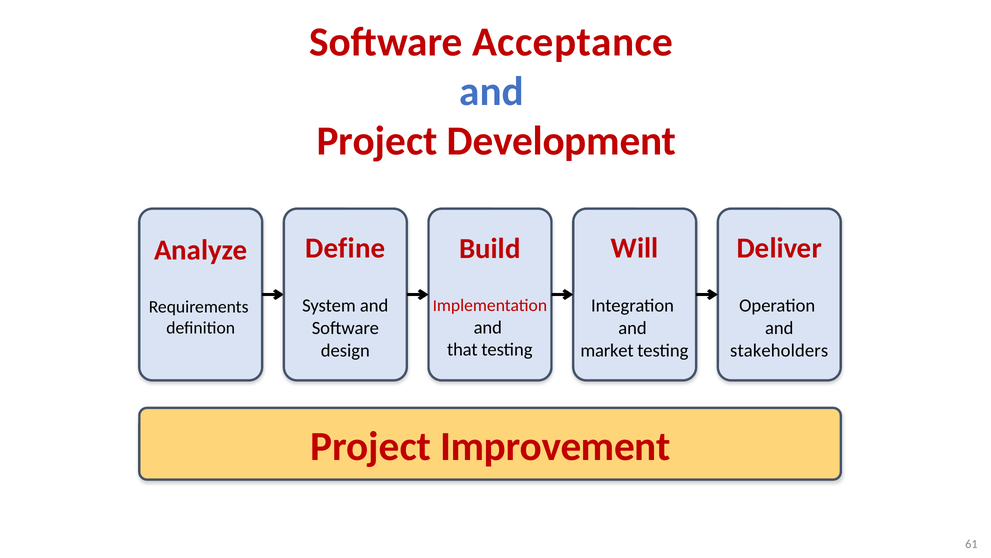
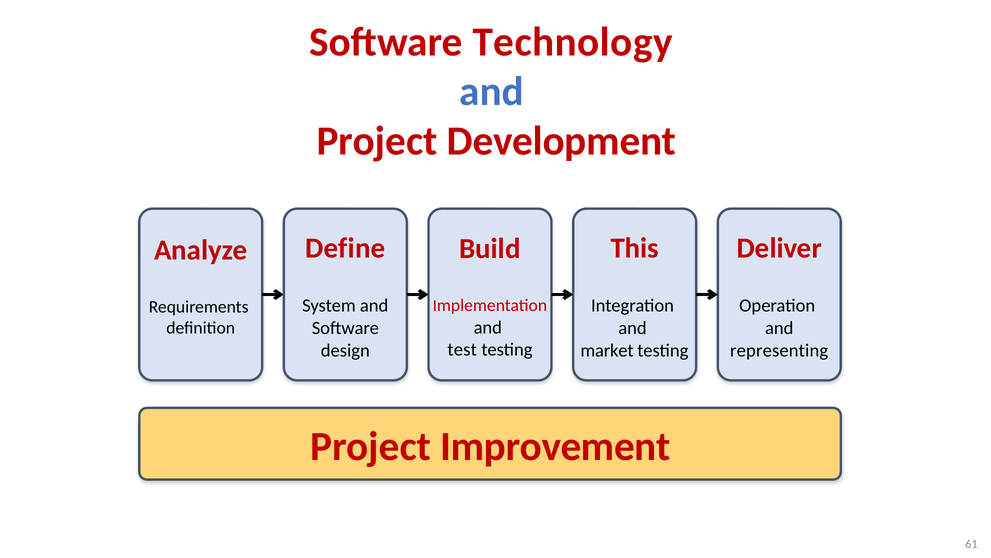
Acceptance: Acceptance -> Technology
Will: Will -> This
that: that -> test
stakeholders: stakeholders -> representing
